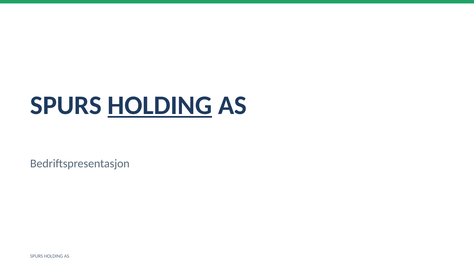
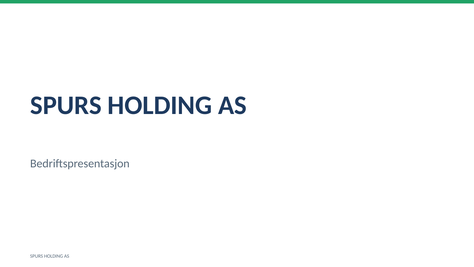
HOLDING at (160, 105) underline: present -> none
